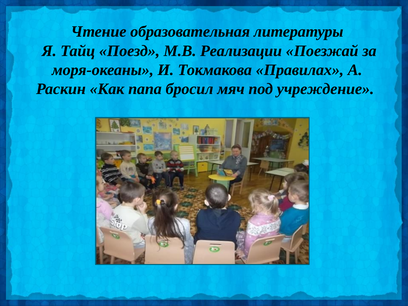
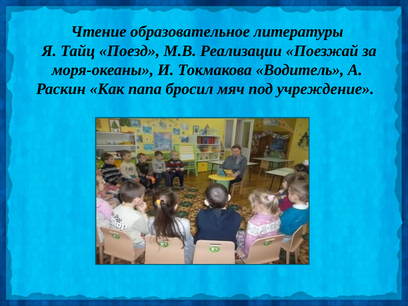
образовательная: образовательная -> образовательное
Правилах: Правилах -> Водитель
